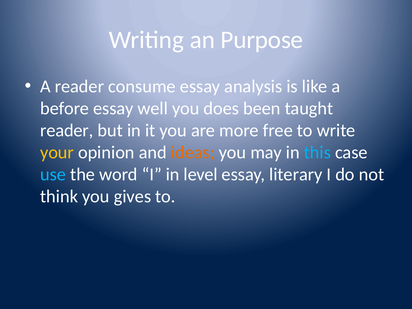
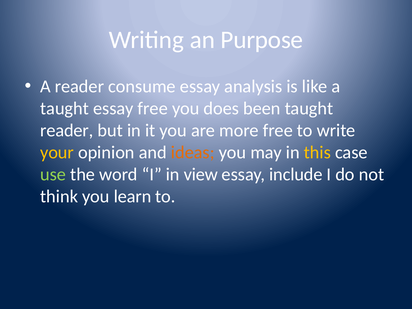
before at (65, 108): before -> taught
essay well: well -> free
this colour: light blue -> yellow
use colour: light blue -> light green
level: level -> view
literary: literary -> include
gives: gives -> learn
